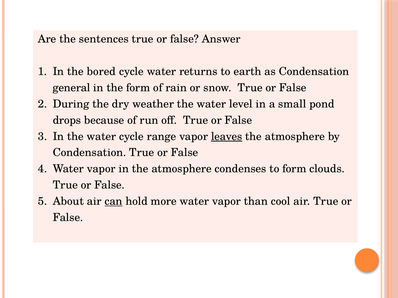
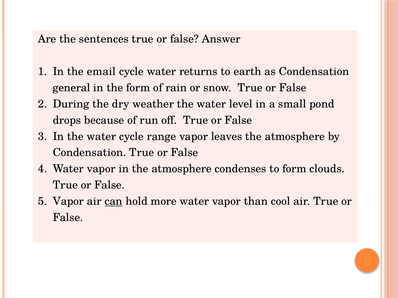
bored: bored -> email
leaves underline: present -> none
About at (68, 202): About -> Vapor
